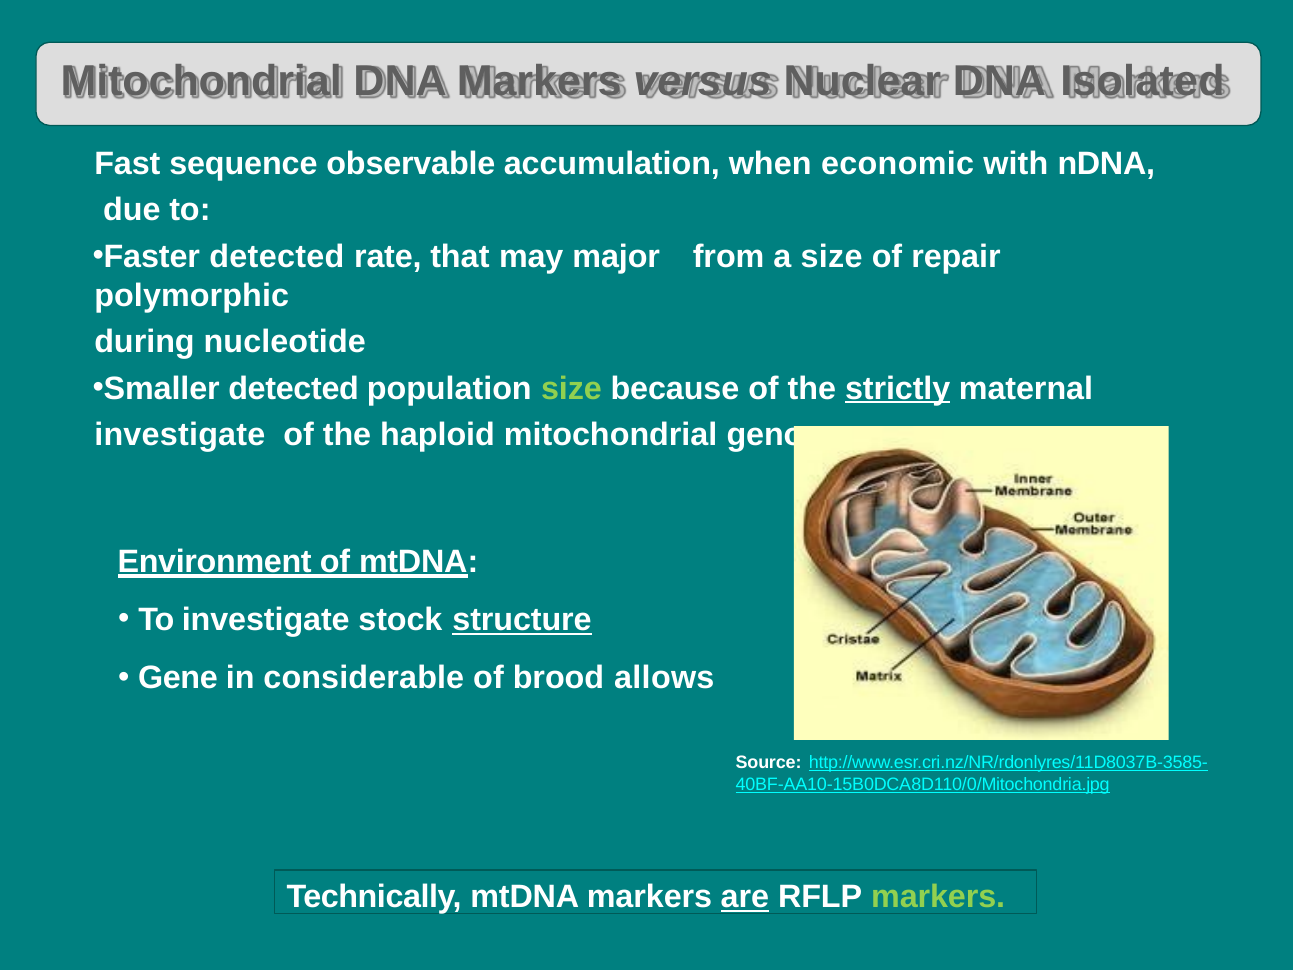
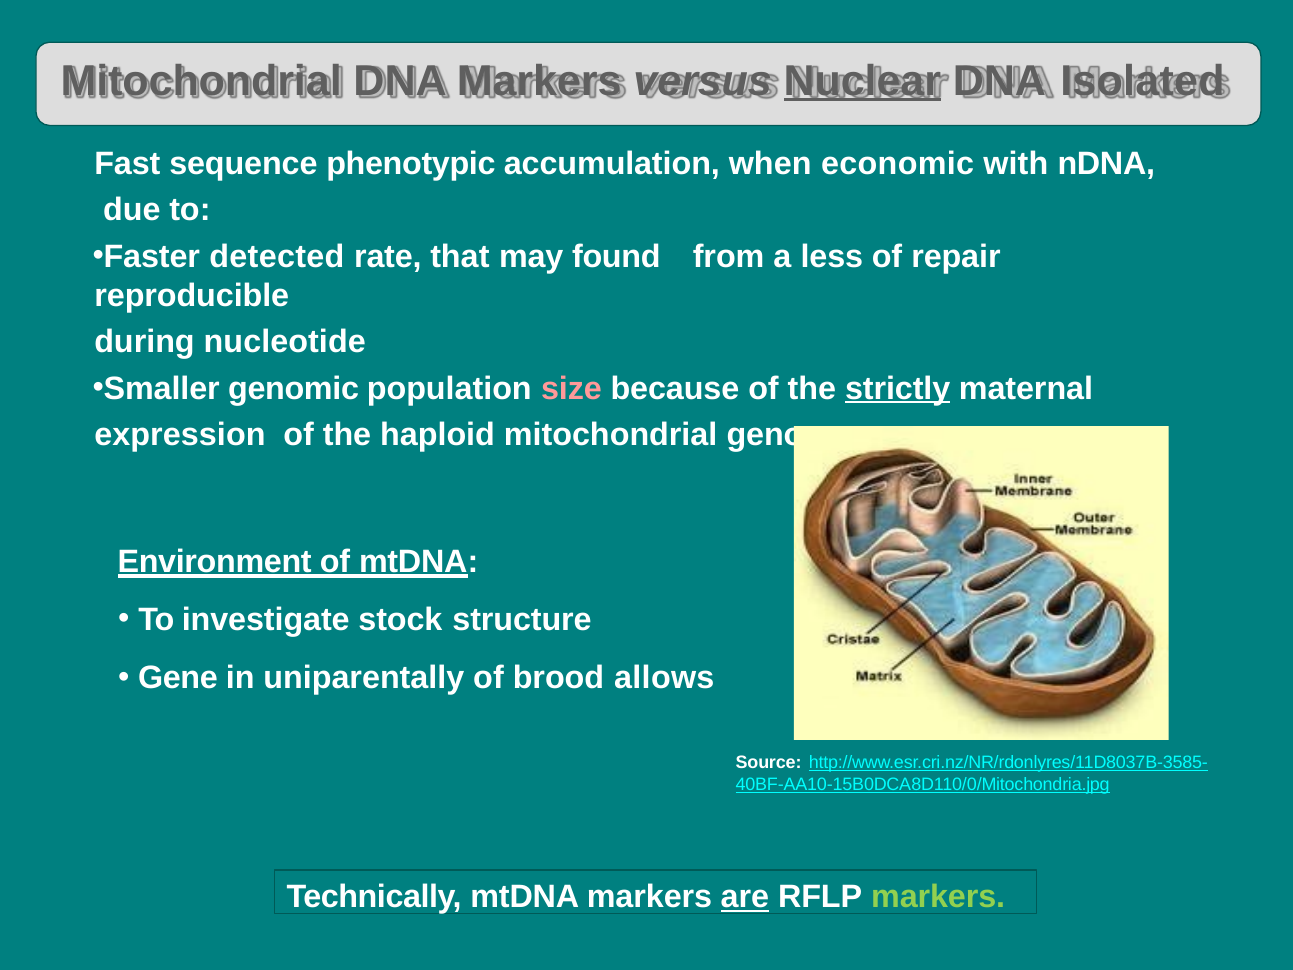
Nuclear underline: none -> present
observable: observable -> phenotypic
major: major -> found
a size: size -> less
polymorphic: polymorphic -> reproducible
Smaller detected: detected -> genomic
size at (572, 388) colour: light green -> pink
investigate at (180, 435): investigate -> expression
structure underline: present -> none
considerable: considerable -> uniparentally
